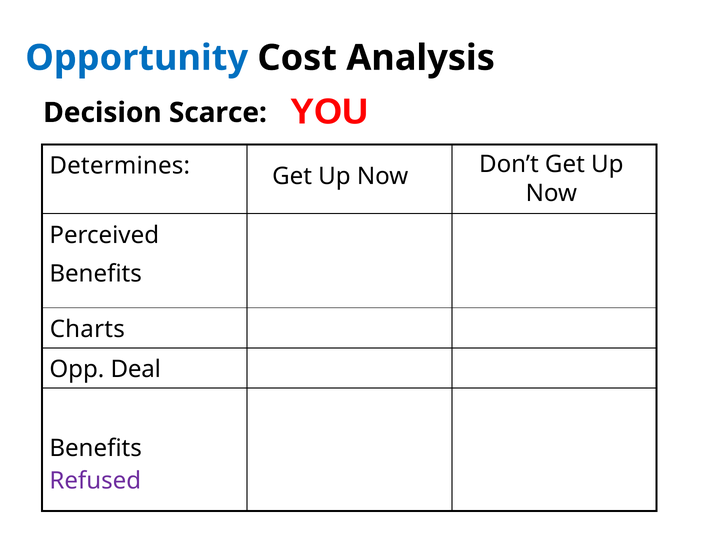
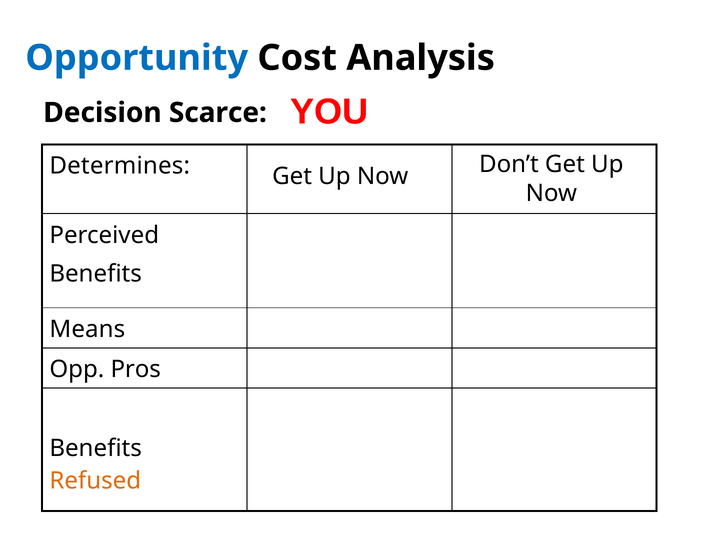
Charts: Charts -> Means
Deal: Deal -> Pros
Refused colour: purple -> orange
